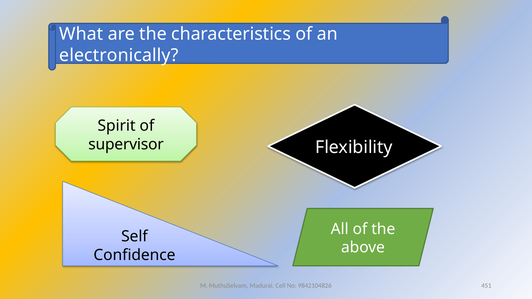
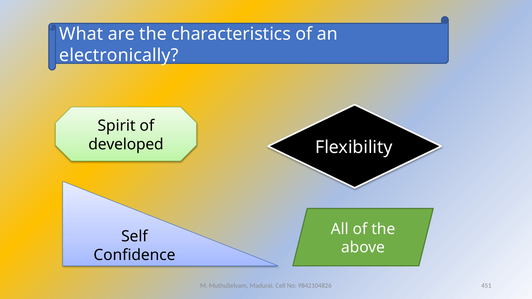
supervisor: supervisor -> developed
